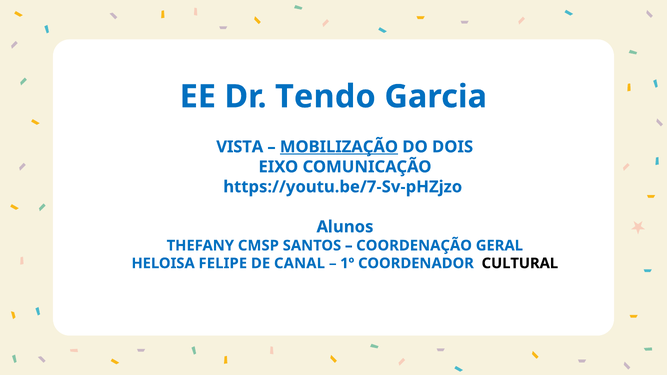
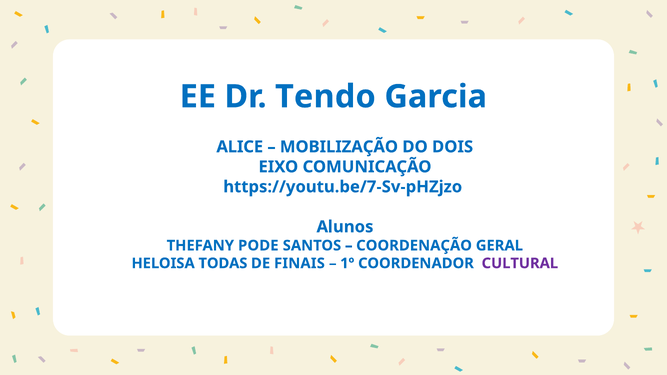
VISTA: VISTA -> ALICE
MOBILIZAÇÃO underline: present -> none
CMSP: CMSP -> PODE
FELIPE: FELIPE -> TODAS
CANAL: CANAL -> FINAIS
CULTURAL colour: black -> purple
